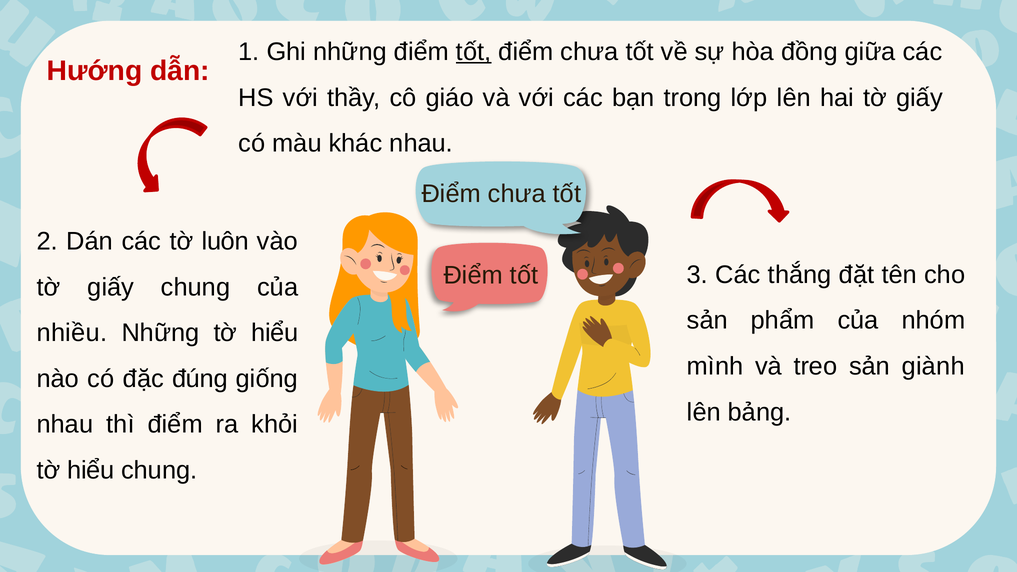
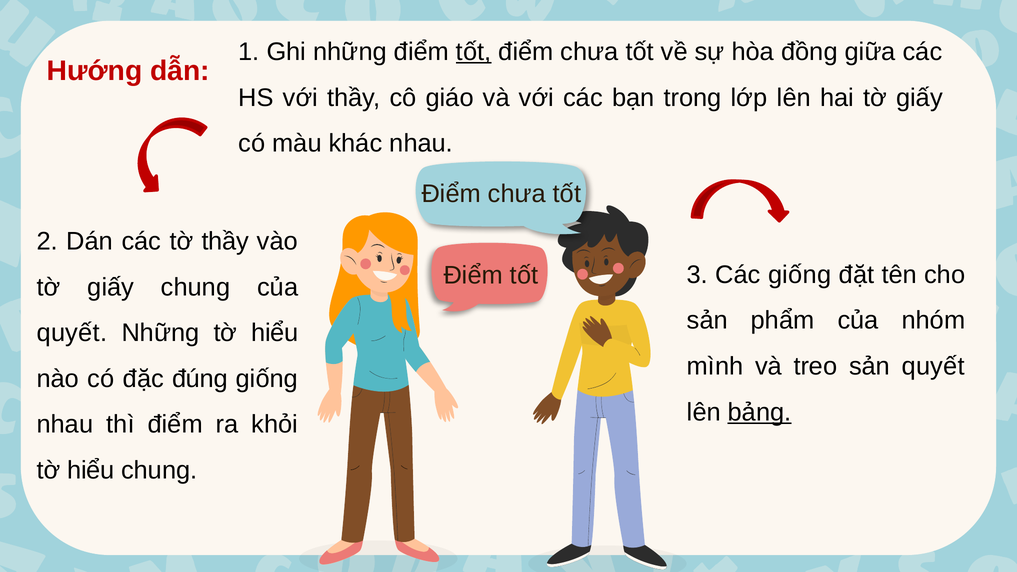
tờ luôn: luôn -> thầy
Các thắng: thắng -> giống
nhiều at (72, 333): nhiều -> quyết
sản giành: giành -> quyết
bảng underline: none -> present
